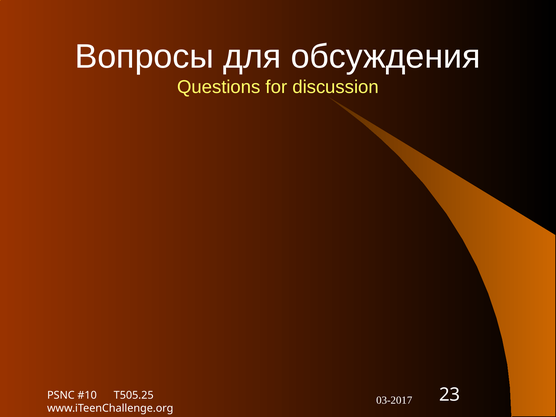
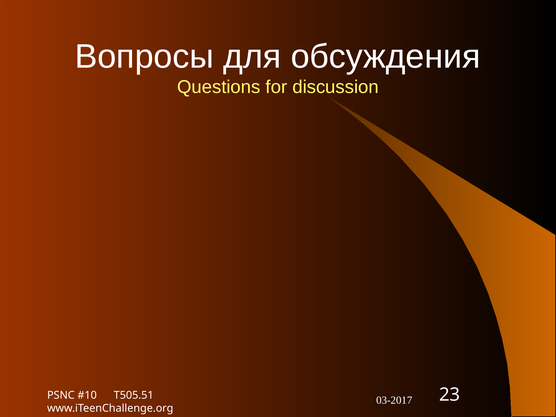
T505.25: T505.25 -> T505.51
